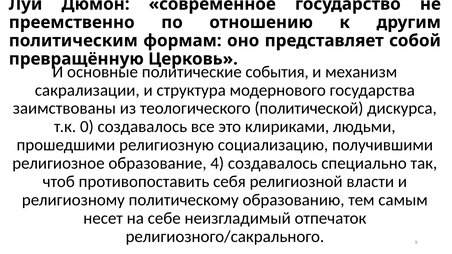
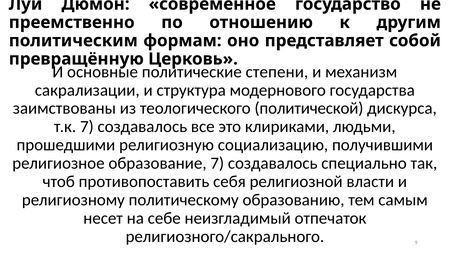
события: события -> степени
т.к 0: 0 -> 7
образование 4: 4 -> 7
